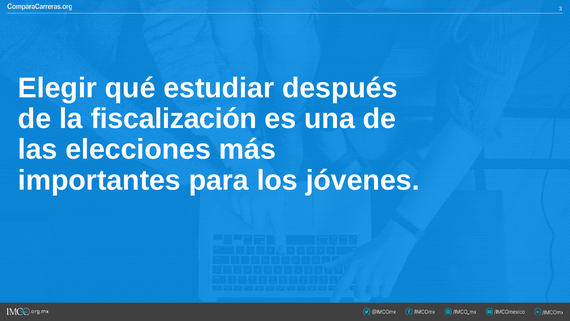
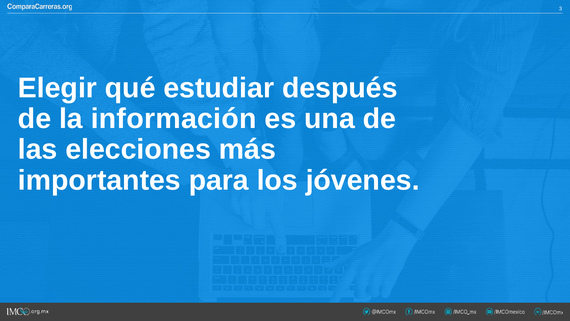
fiscalización: fiscalización -> información
